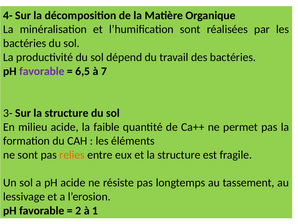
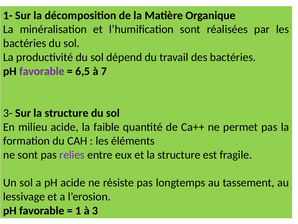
4-: 4- -> 1-
relies colour: orange -> purple
2: 2 -> 1
1: 1 -> 3
